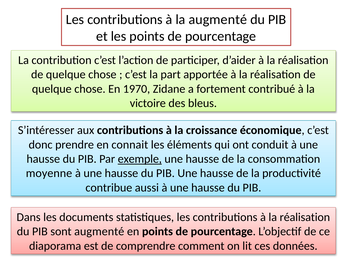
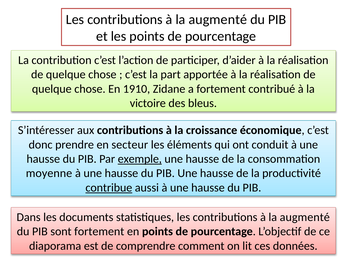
1970: 1970 -> 1910
connait: connait -> secteur
contribue underline: none -> present
réalisation at (305, 217): réalisation -> augmenté
sont augmenté: augmenté -> fortement
